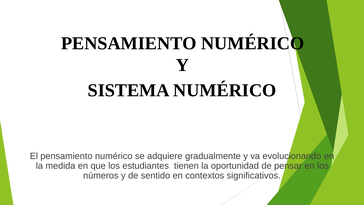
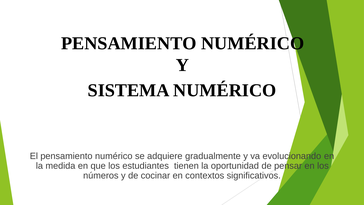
sentido: sentido -> cocinar
